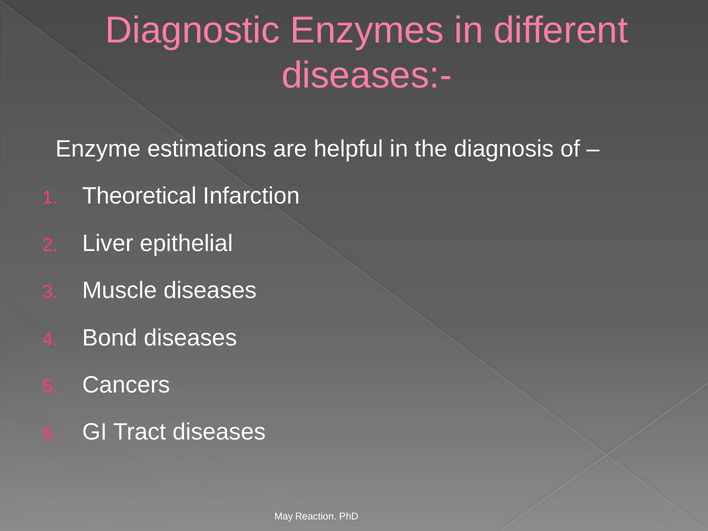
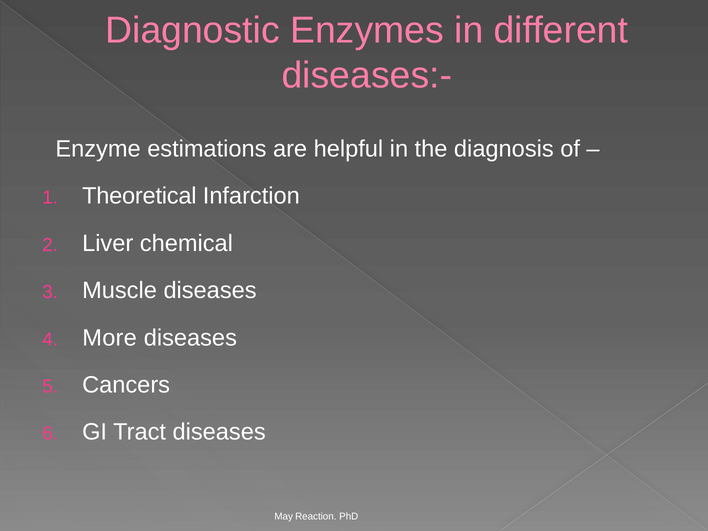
epithelial: epithelial -> chemical
Bond: Bond -> More
